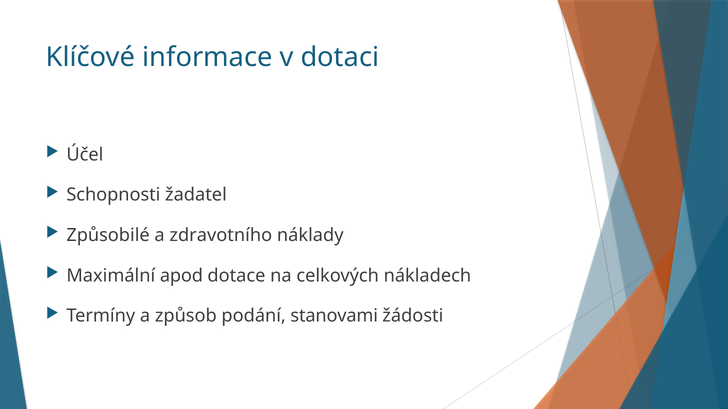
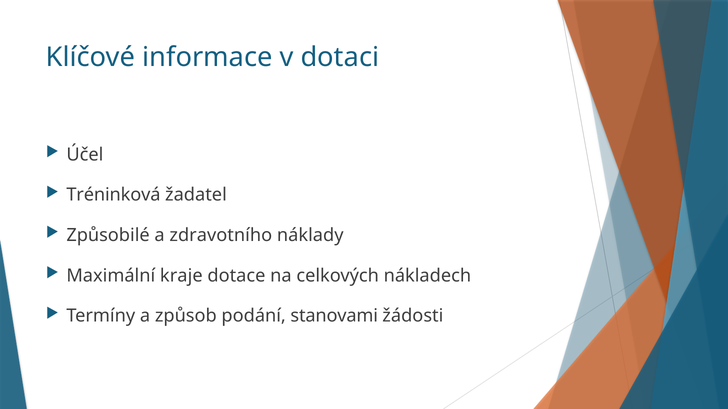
Schopnosti: Schopnosti -> Tréninková
apod: apod -> kraje
